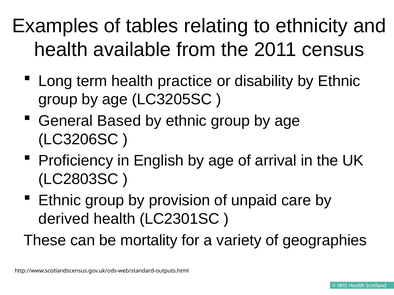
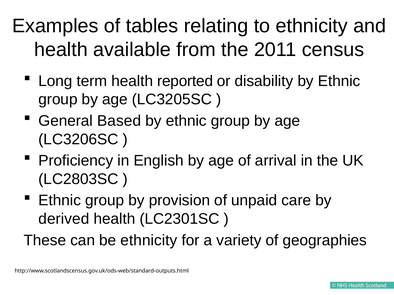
practice: practice -> reported
be mortality: mortality -> ethnicity
